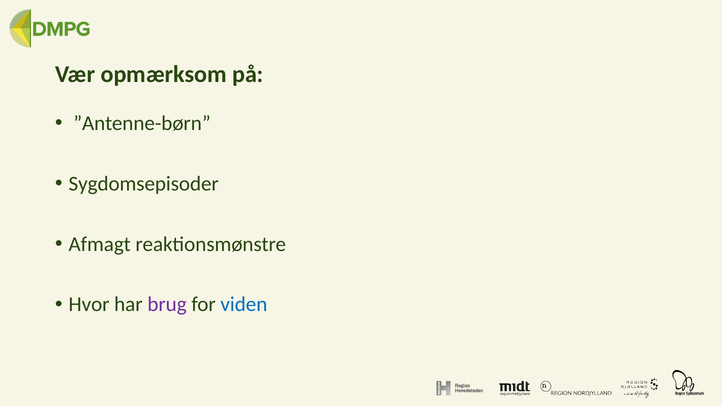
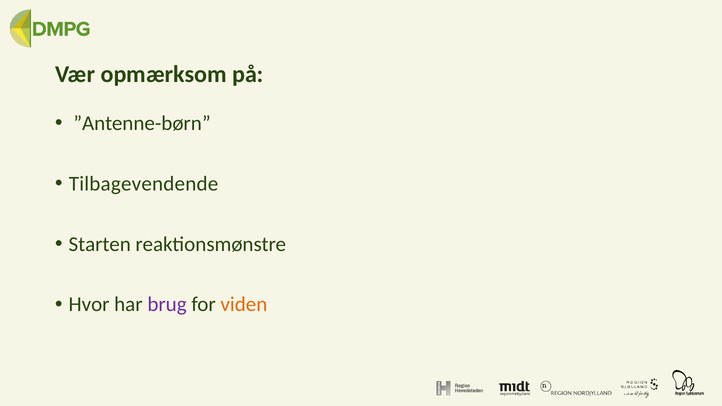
Sygdomsepisoder: Sygdomsepisoder -> Tilbagevendende
Afmagt: Afmagt -> Starten
viden colour: blue -> orange
